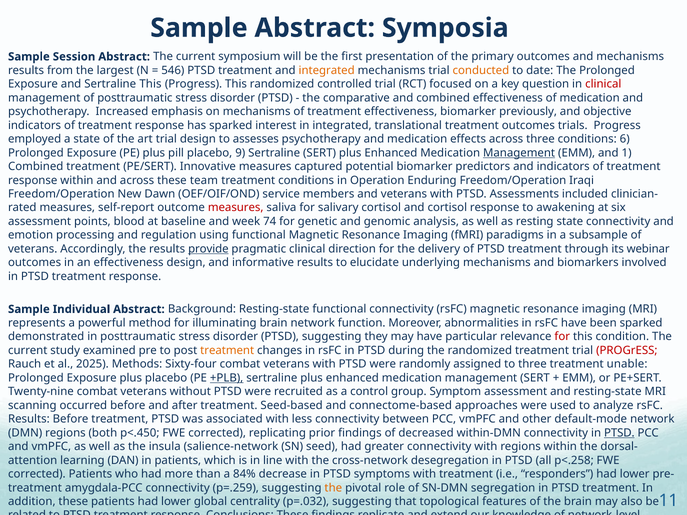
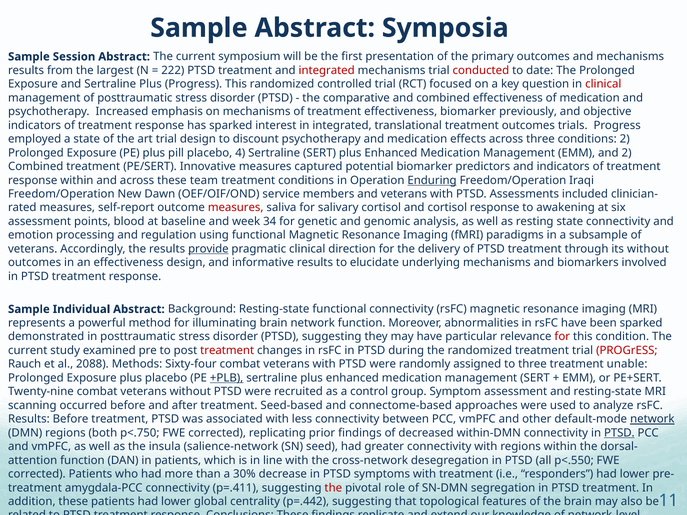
546: 546 -> 222
integrated at (327, 70) colour: orange -> red
conducted colour: orange -> red
and Sertraline This: This -> Plus
assesses: assesses -> discount
conditions 6: 6 -> 2
9: 9 -> 4
Management at (519, 153) underline: present -> none
and 1: 1 -> 2
Enduring underline: none -> present
74: 74 -> 34
its webinar: webinar -> without
treatment at (227, 351) colour: orange -> red
2025: 2025 -> 2088
network at (652, 419) underline: none -> present
p<.450: p<.450 -> p<.750
learning at (82, 460): learning -> function
p<.258: p<.258 -> p<.550
84%: 84% -> 30%
p=.259: p=.259 -> p=.411
the at (333, 488) colour: orange -> red
p=.032: p=.032 -> p=.442
